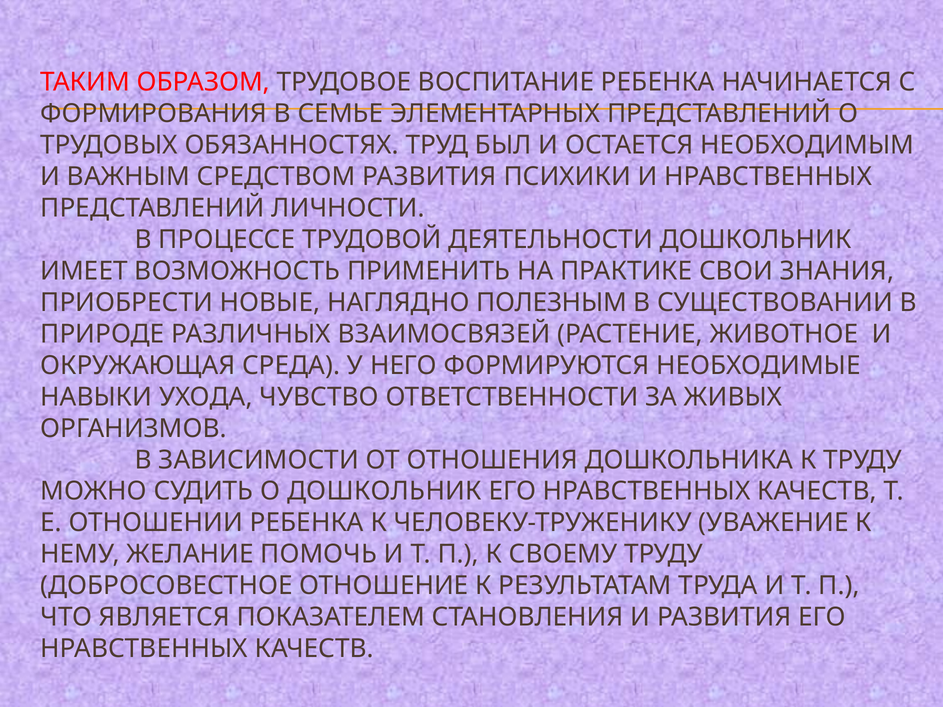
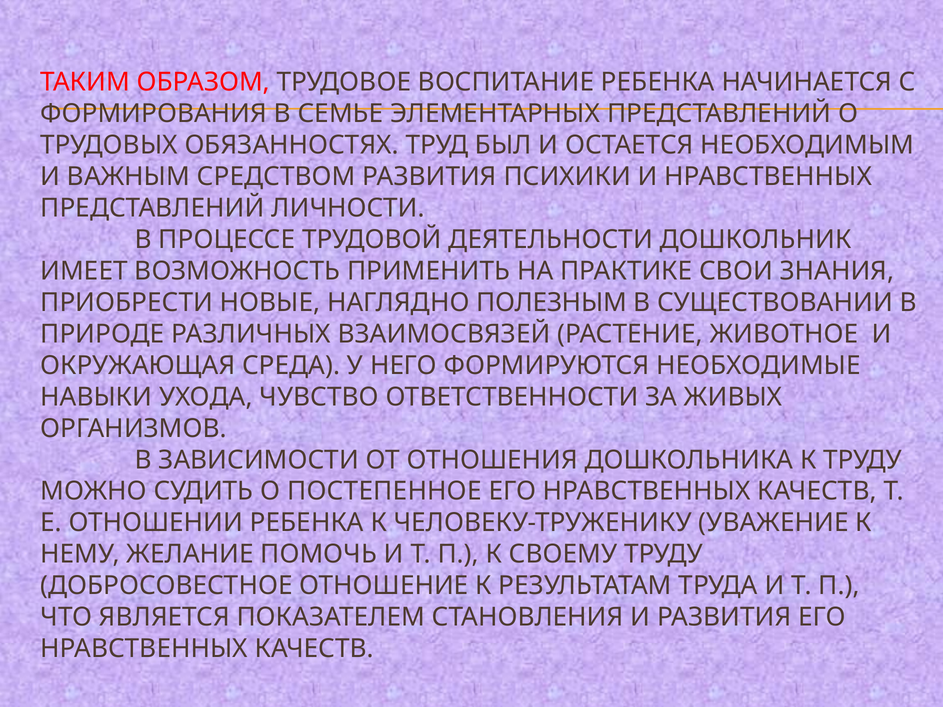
О ДОШКОЛЬНИК: ДОШКОЛЬНИК -> ПОСТЕПЕННОЕ
